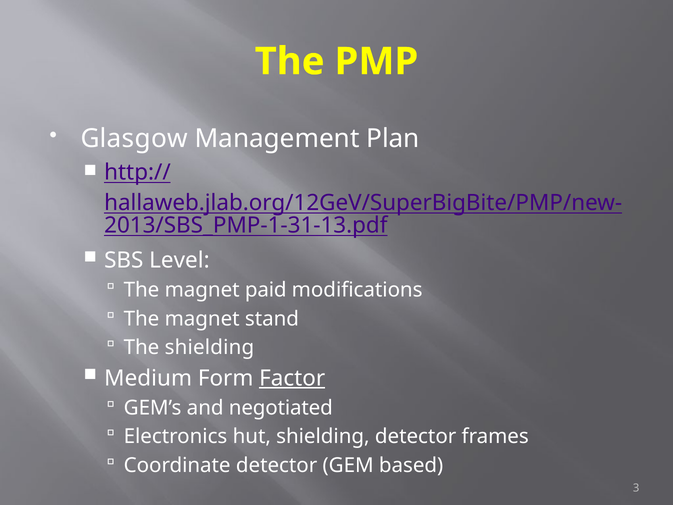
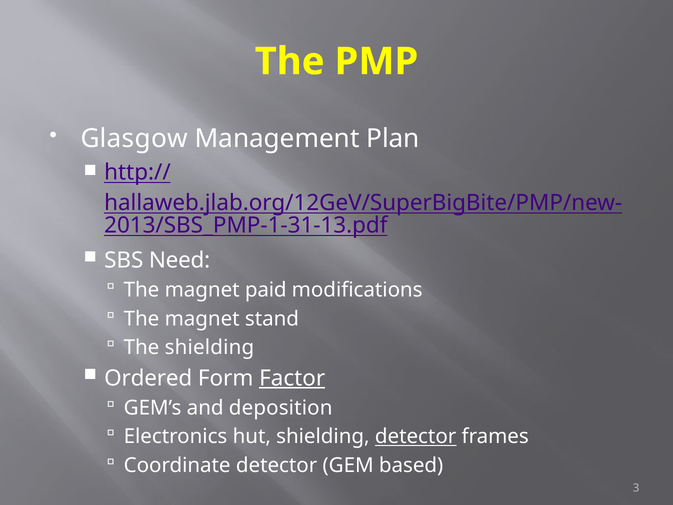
Level: Level -> Need
Medium: Medium -> Ordered
negotiated: negotiated -> deposition
detector at (416, 436) underline: none -> present
